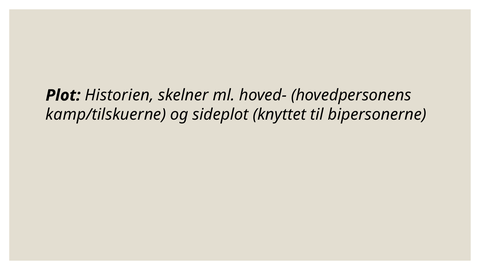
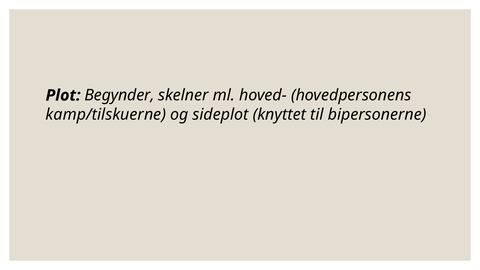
Historien: Historien -> Begynder
